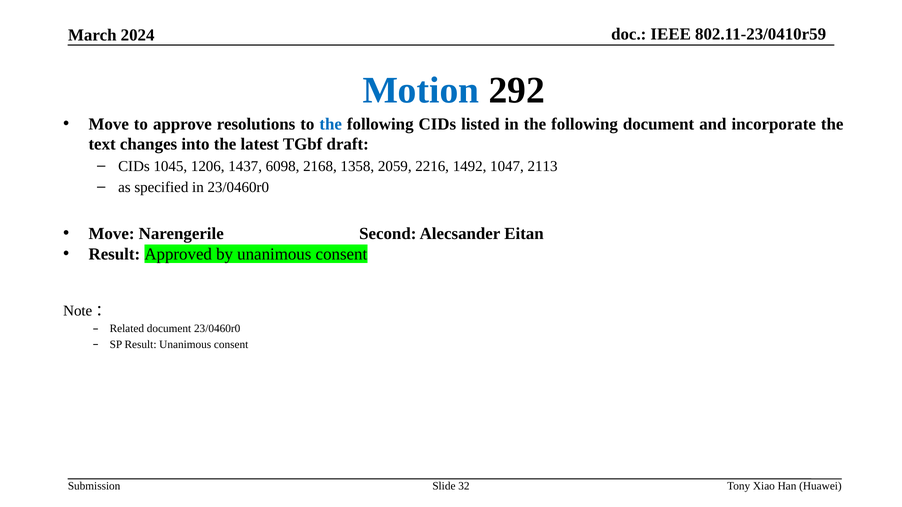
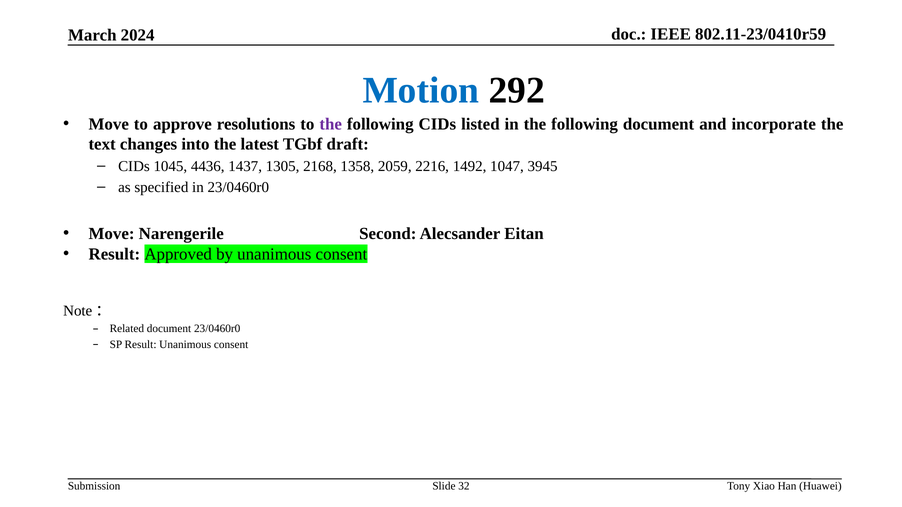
the at (331, 124) colour: blue -> purple
1206: 1206 -> 4436
6098: 6098 -> 1305
2113: 2113 -> 3945
